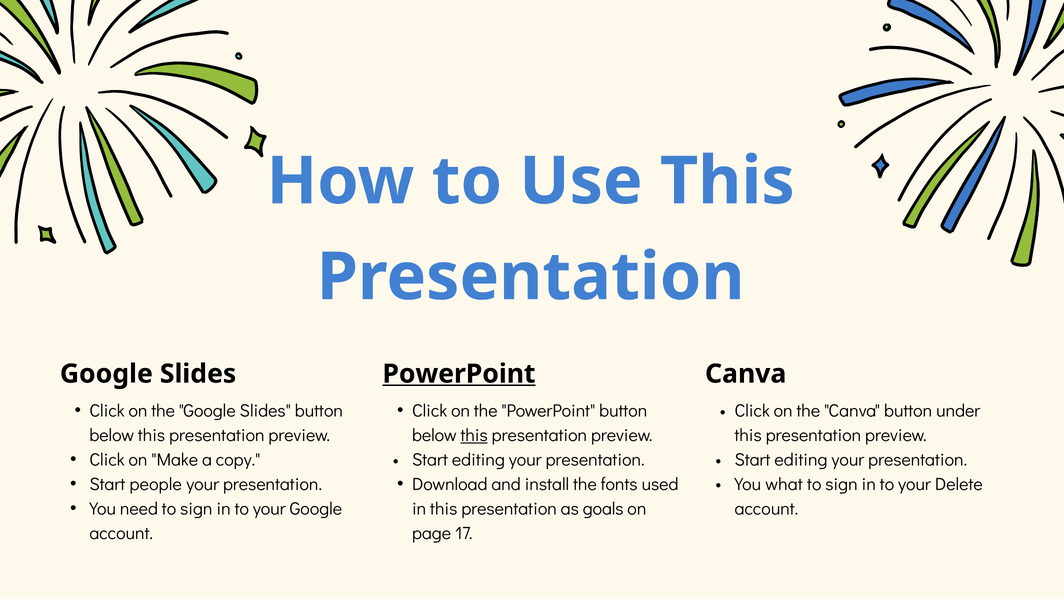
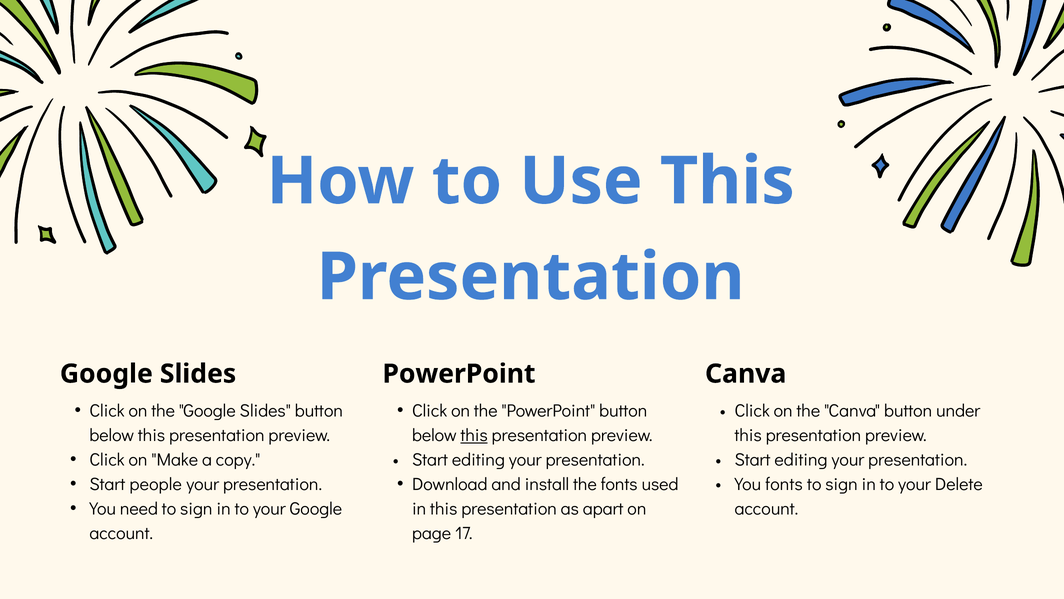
PowerPoint at (459, 374) underline: present -> none
You what: what -> fonts
goals: goals -> apart
